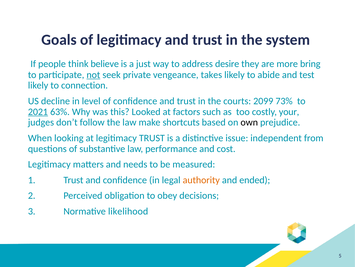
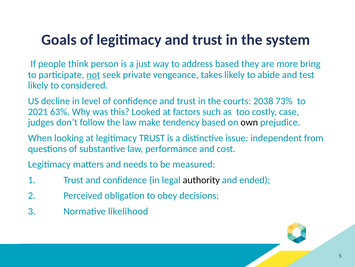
believe: believe -> person
address desire: desire -> based
connection: connection -> considered
2099: 2099 -> 2038
2021 underline: present -> none
your: your -> case
shortcuts: shortcuts -> tendency
authority colour: orange -> black
